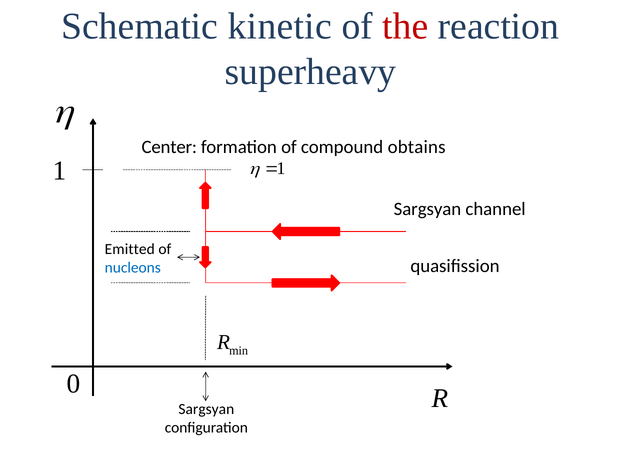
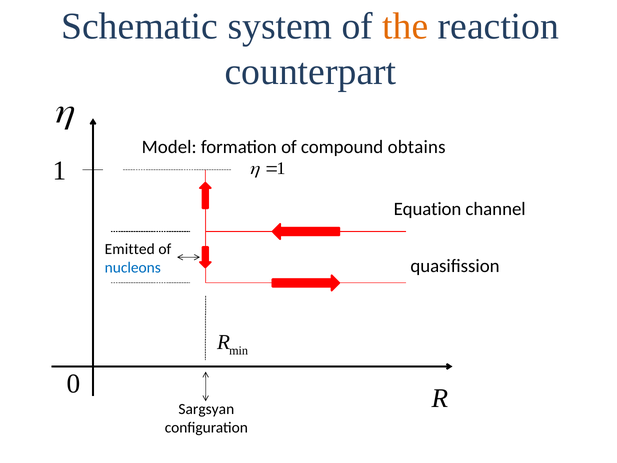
kinetic: kinetic -> system
the colour: red -> orange
superheavy: superheavy -> counterpart
Center: Center -> Model
Sargsyan at (427, 209): Sargsyan -> Equation
